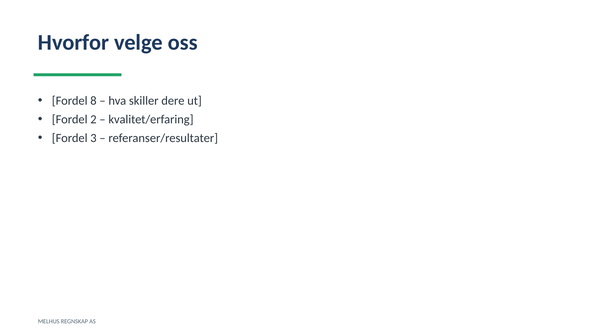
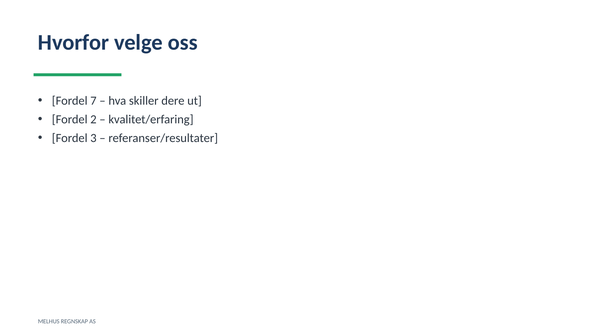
8: 8 -> 7
